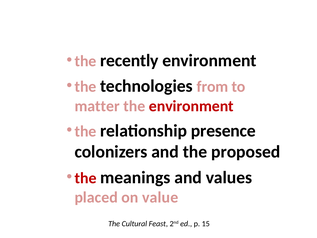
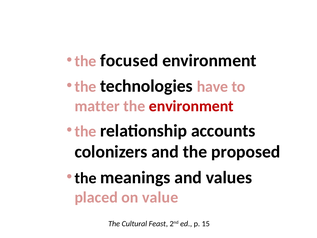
recently: recently -> focused
from: from -> have
presence: presence -> accounts
the at (86, 178) colour: red -> black
